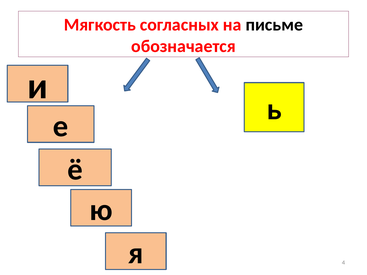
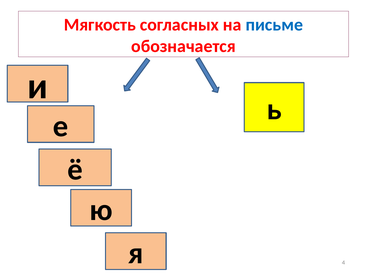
письме colour: black -> blue
